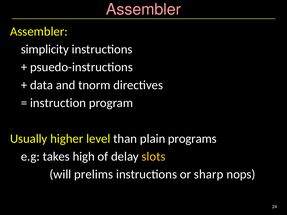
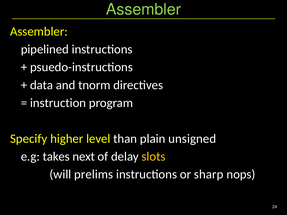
Assembler at (143, 9) colour: pink -> light green
simplicity: simplicity -> pipelined
Usually: Usually -> Specify
programs: programs -> unsigned
high: high -> next
